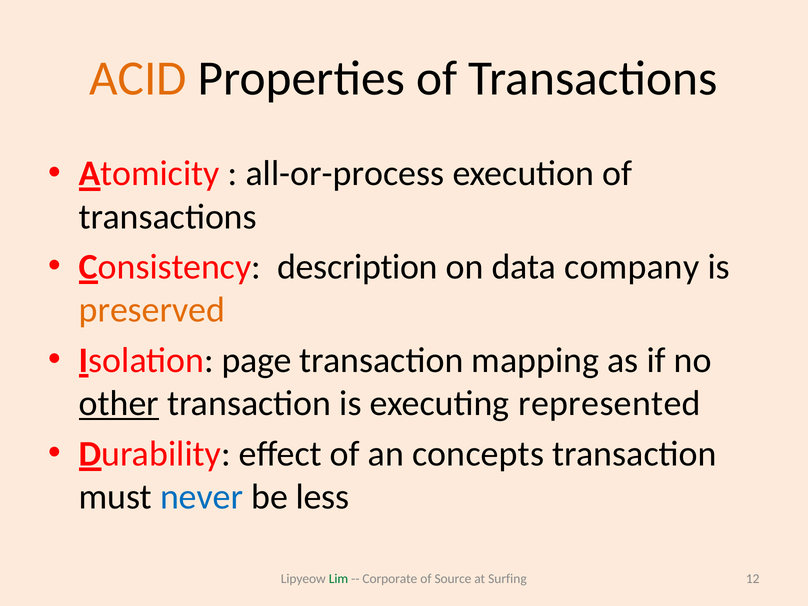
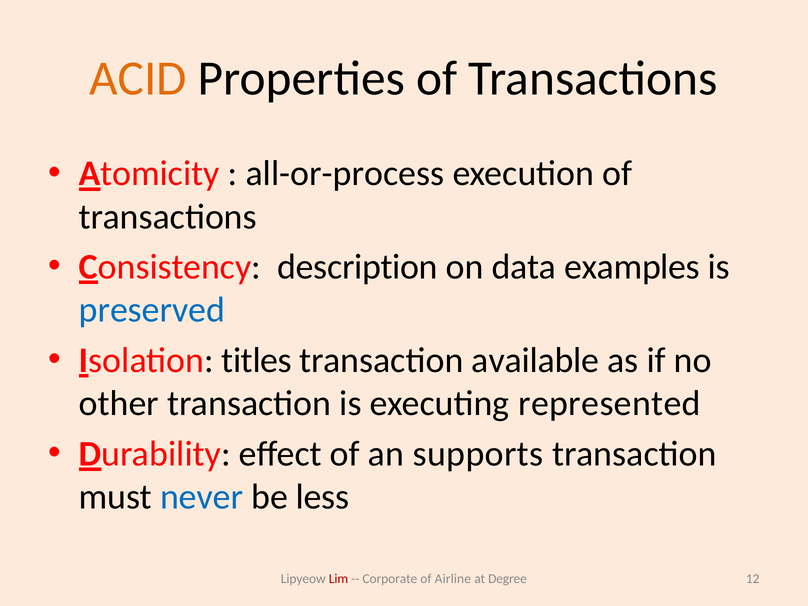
company: company -> examples
preserved colour: orange -> blue
page: page -> titles
mapping: mapping -> available
other underline: present -> none
concepts: concepts -> supports
Lim colour: green -> red
Source: Source -> Airline
Surfing: Surfing -> Degree
